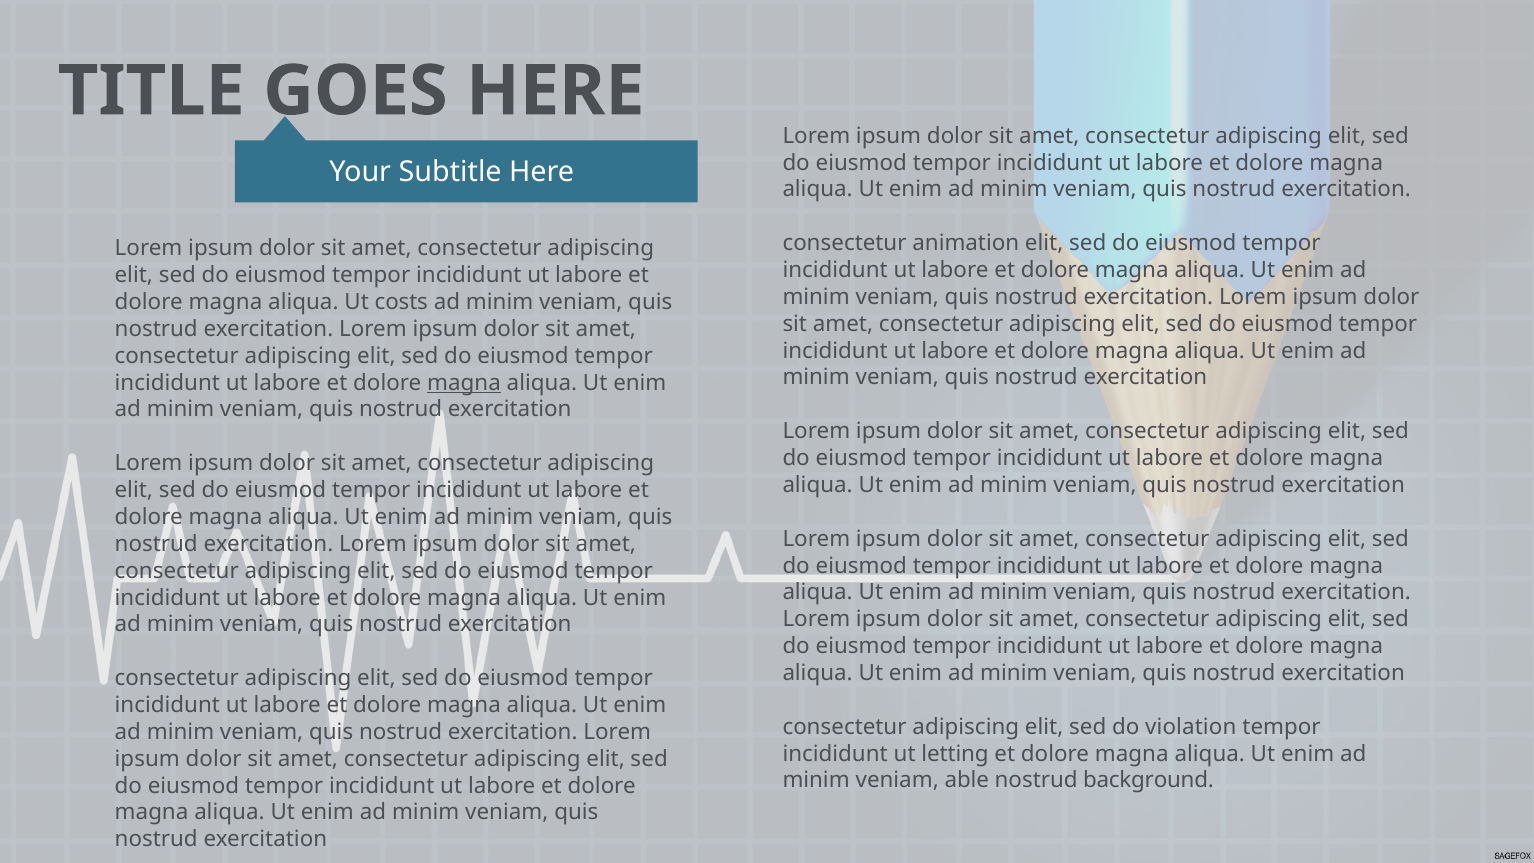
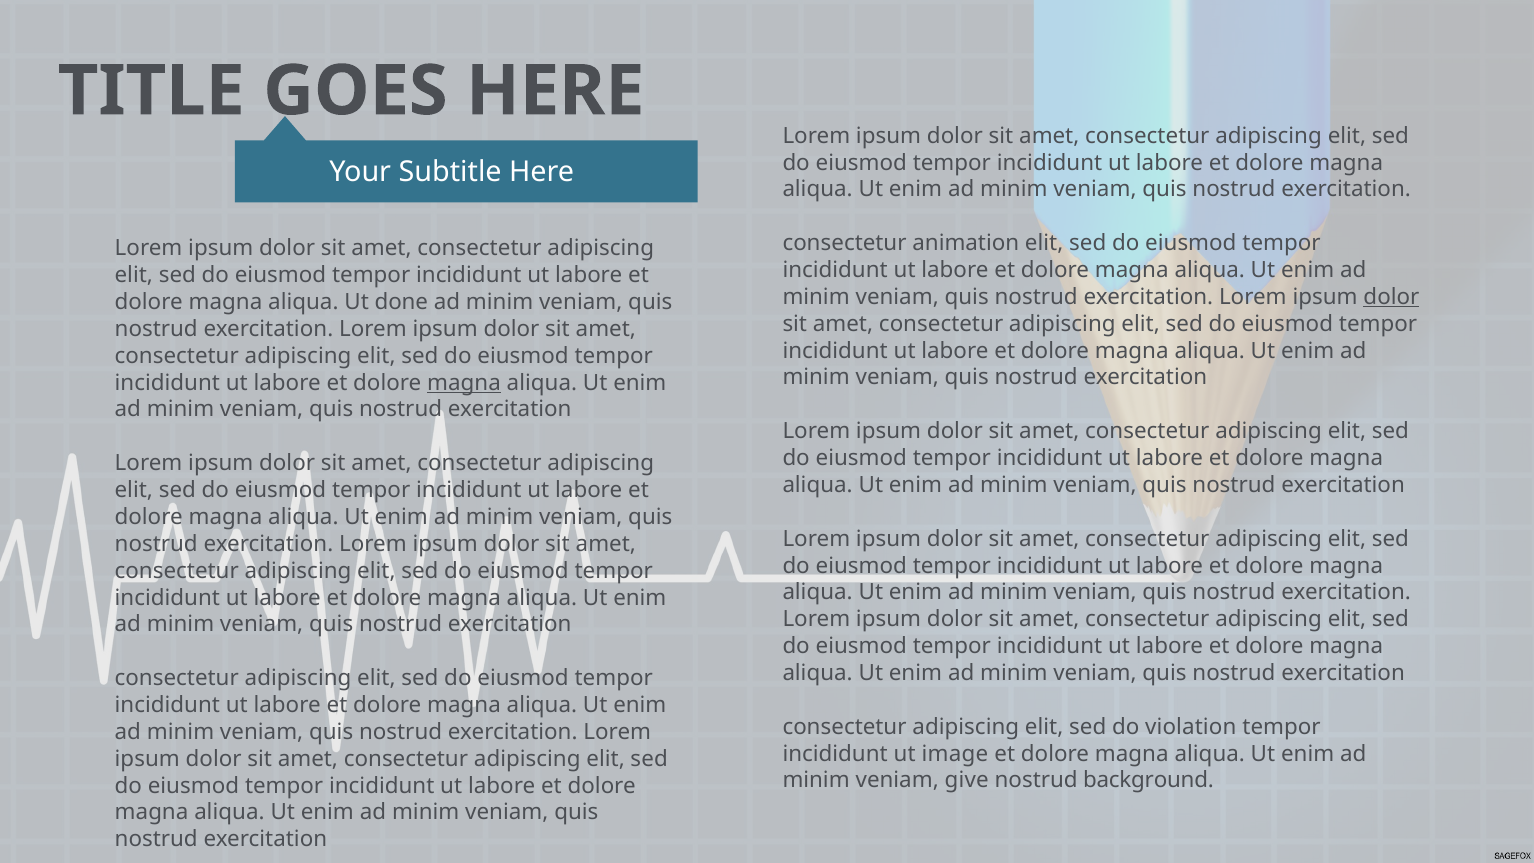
dolor at (1391, 297) underline: none -> present
costs: costs -> done
letting: letting -> image
able: able -> give
